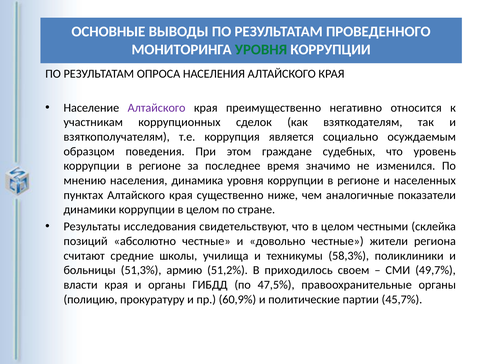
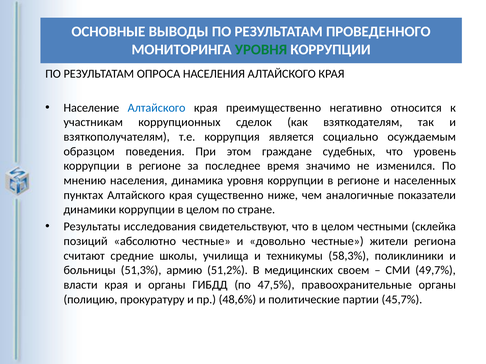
Алтайского at (157, 108) colour: purple -> blue
приходилось: приходилось -> медицинских
60,9%: 60,9% -> 48,6%
